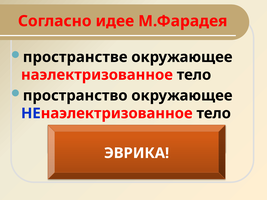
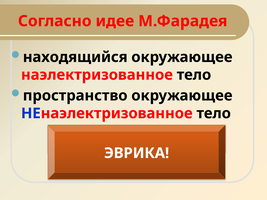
пространстве: пространстве -> находящийся
